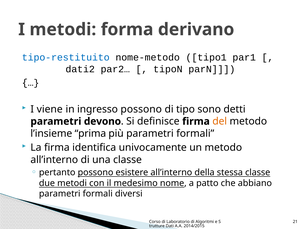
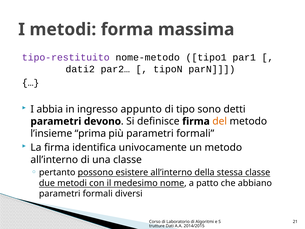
derivano: derivano -> massima
tipo-restituito colour: blue -> purple
viene: viene -> abbia
ingresso possono: possono -> appunto
